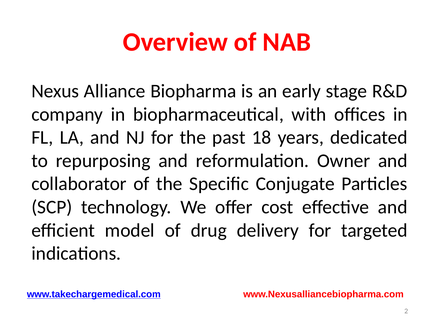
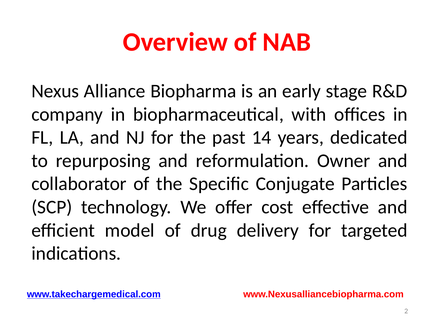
18: 18 -> 14
